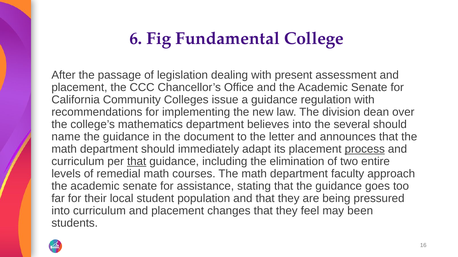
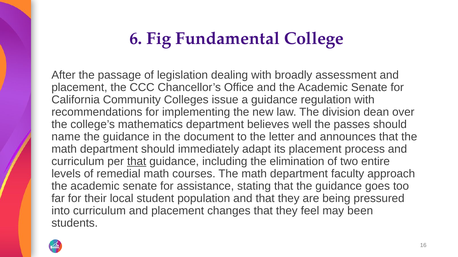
present: present -> broadly
believes into: into -> well
several: several -> passes
process underline: present -> none
